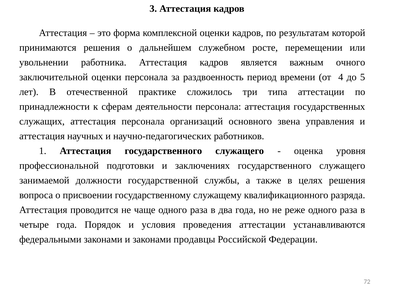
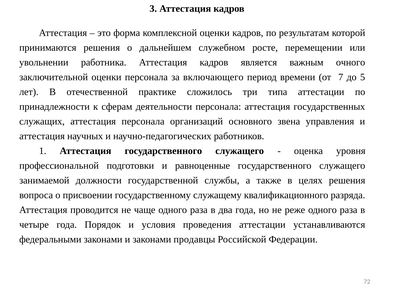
раздвоенность: раздвоенность -> включающего
4: 4 -> 7
заключениях: заключениях -> равноценные
